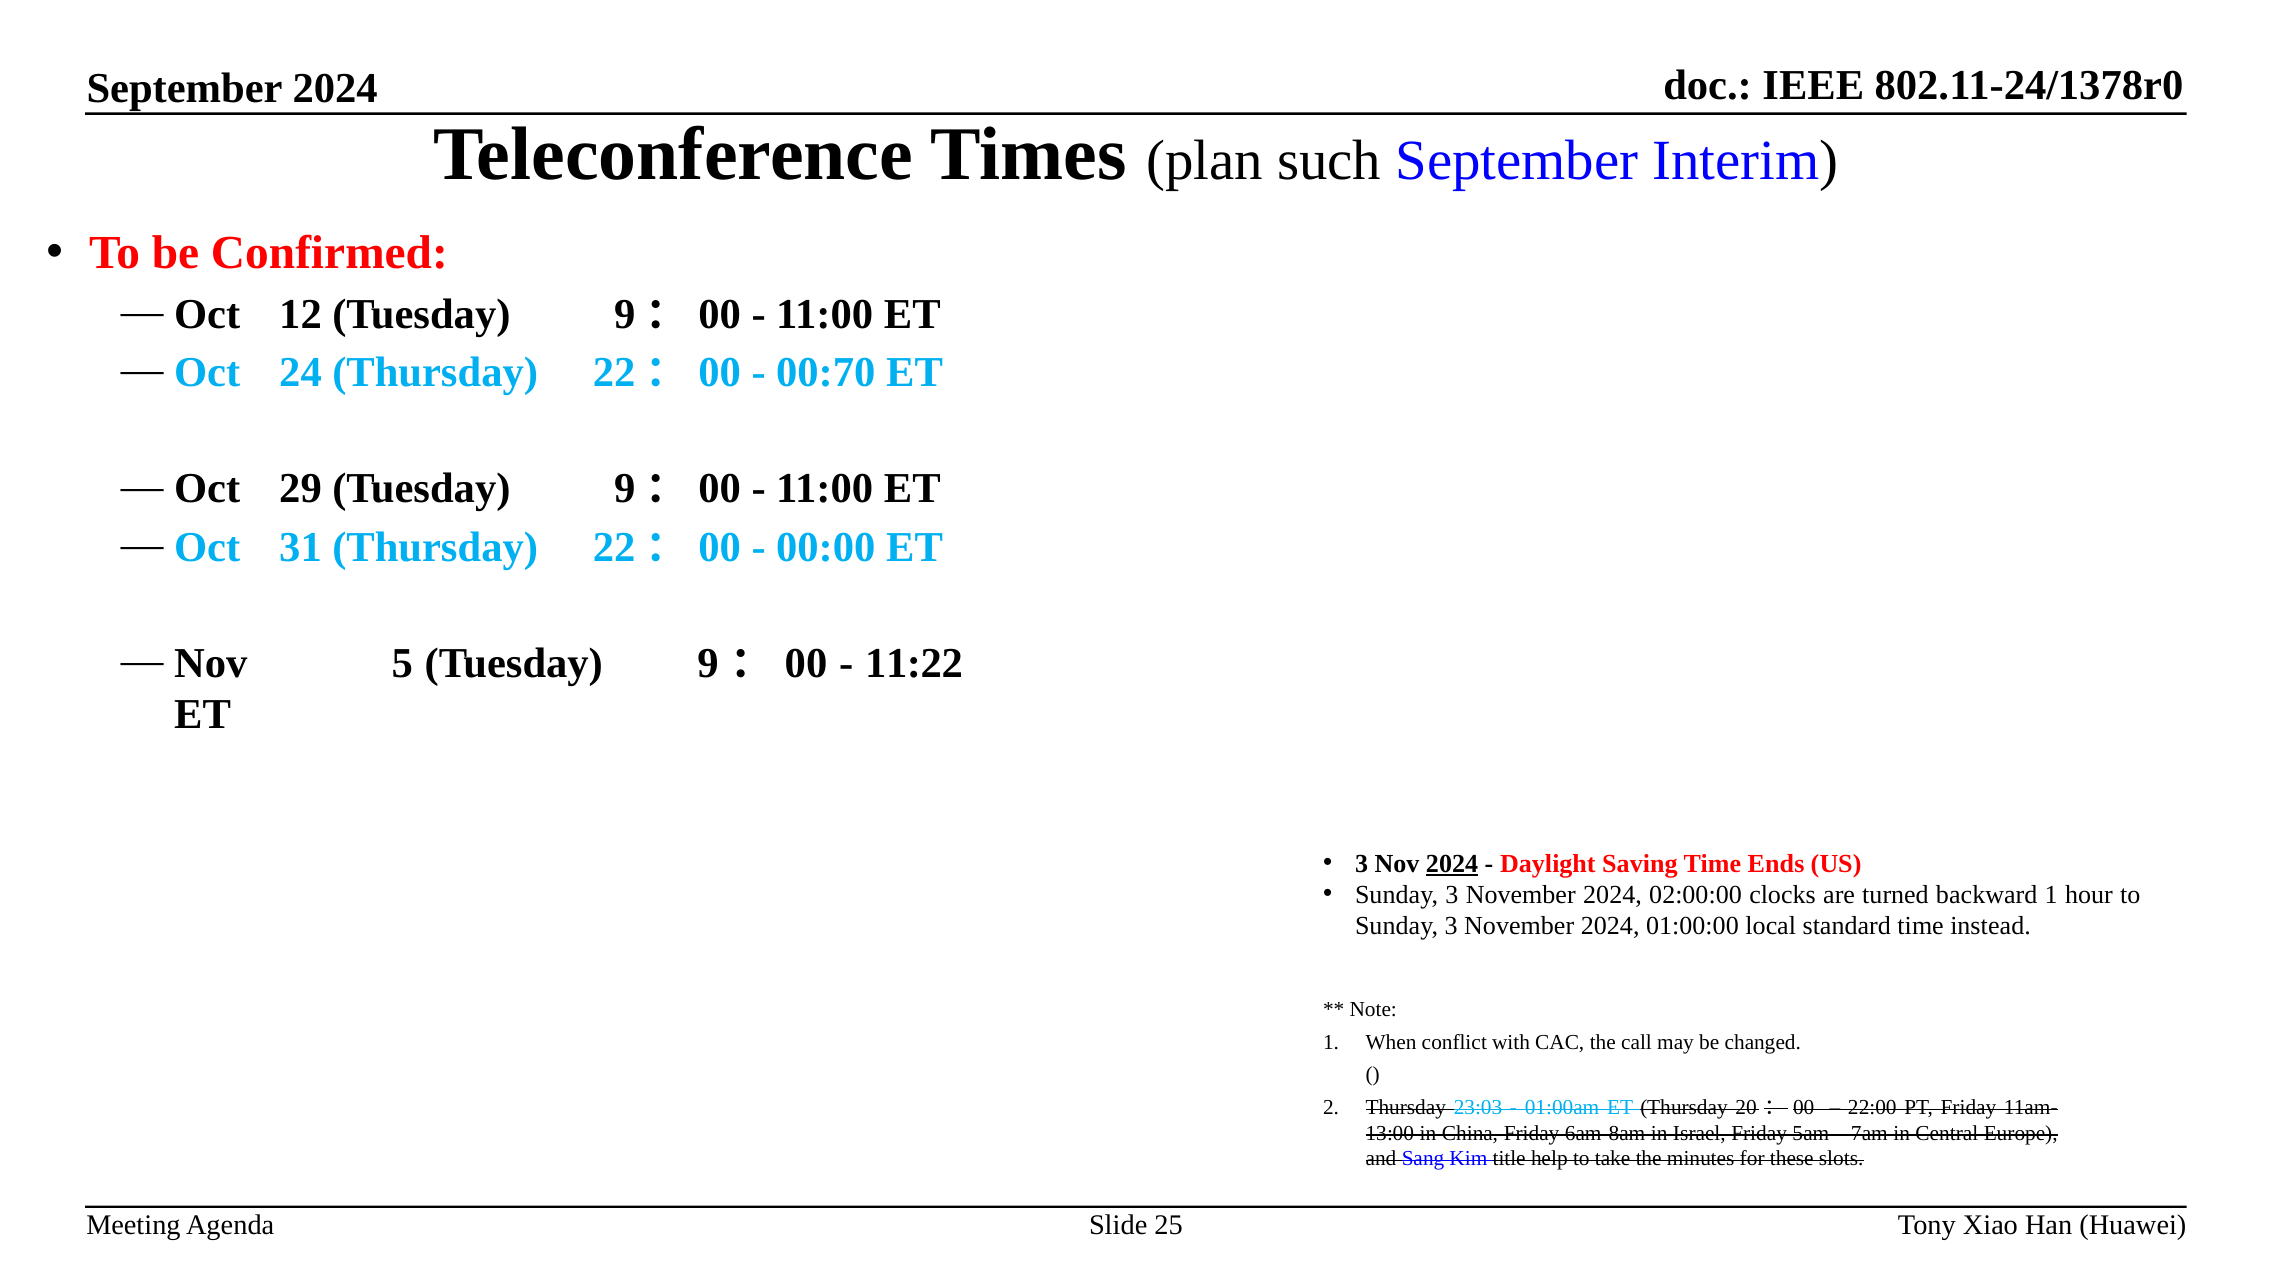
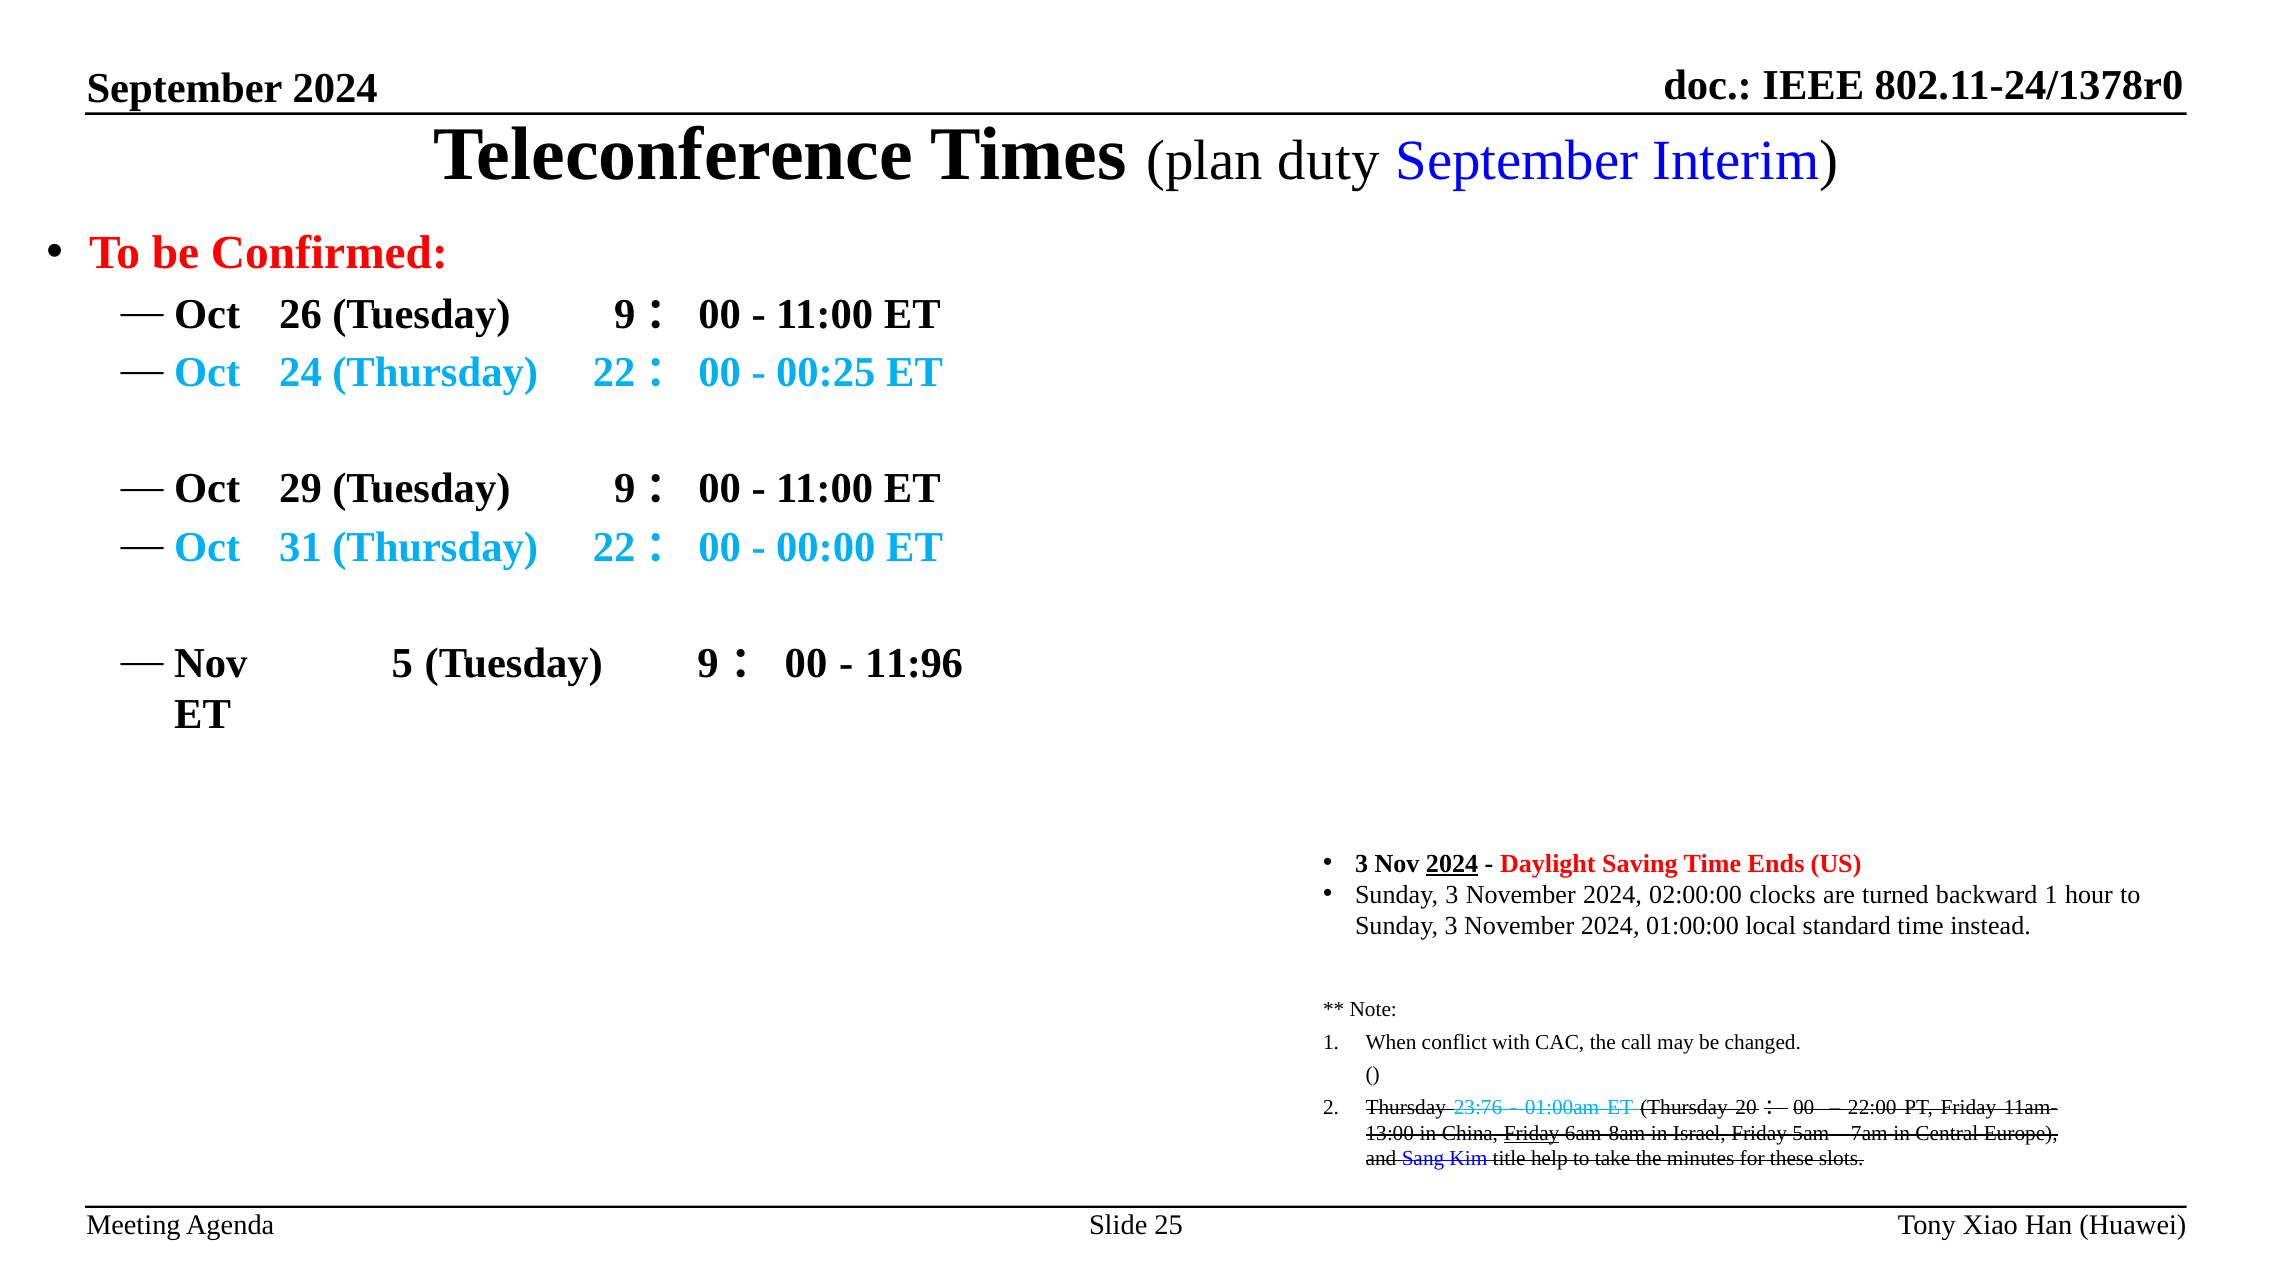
such: such -> duty
12: 12 -> 26
00:70: 00:70 -> 00:25
11:22: 11:22 -> 11:96
23:03: 23:03 -> 23:76
Friday at (1532, 1133) underline: none -> present
